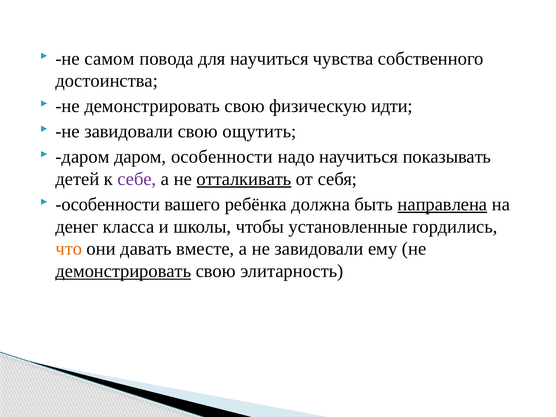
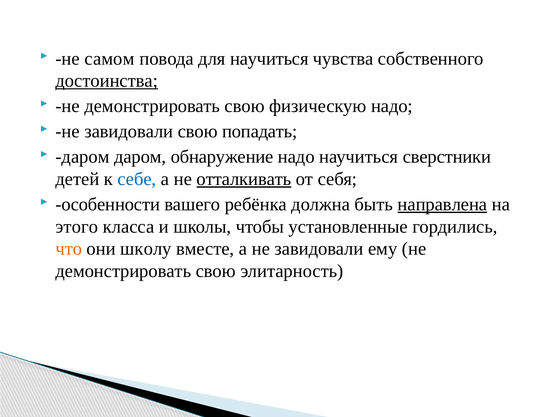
достоинства underline: none -> present
физическую идти: идти -> надо
ощутить: ощутить -> попадать
даром особенности: особенности -> обнаружение
показывать: показывать -> сверстники
себе colour: purple -> blue
денег: денег -> этого
давать: давать -> школу
демонстрировать at (123, 271) underline: present -> none
